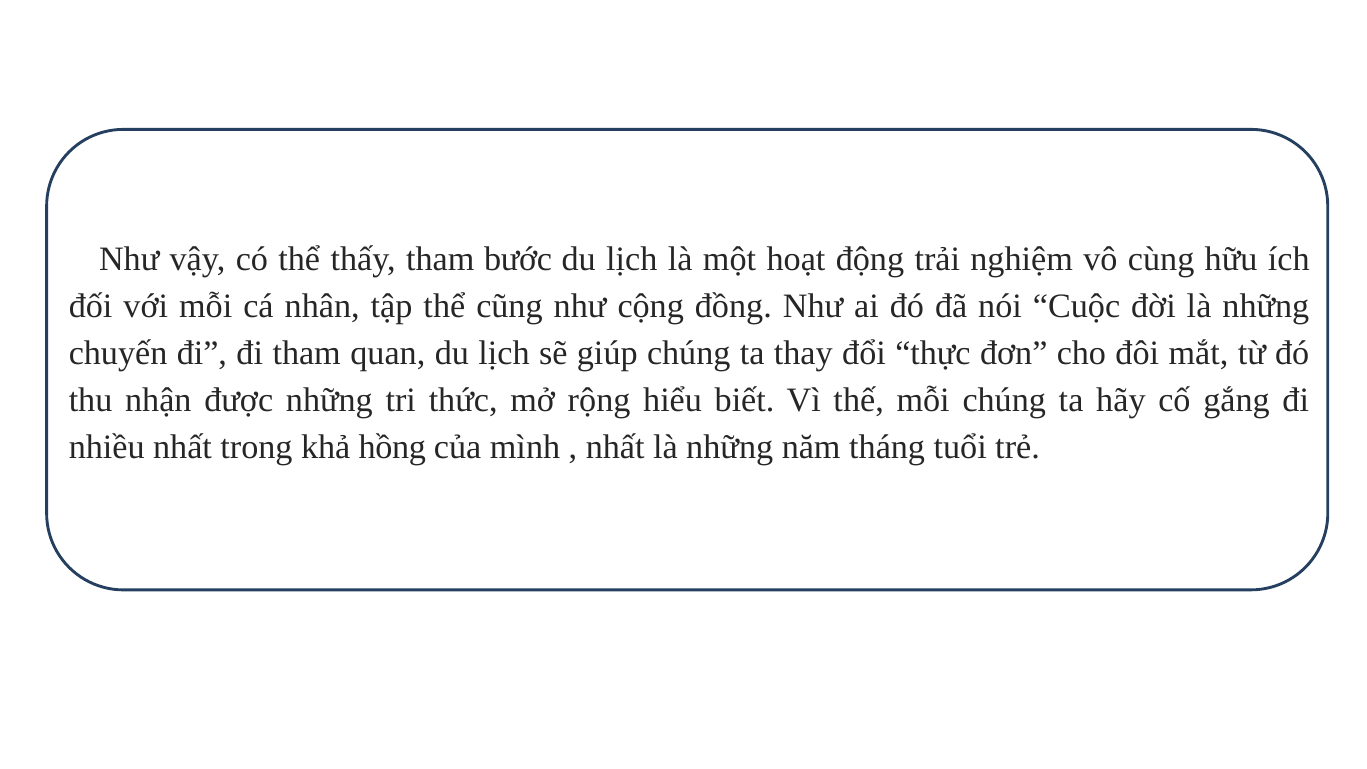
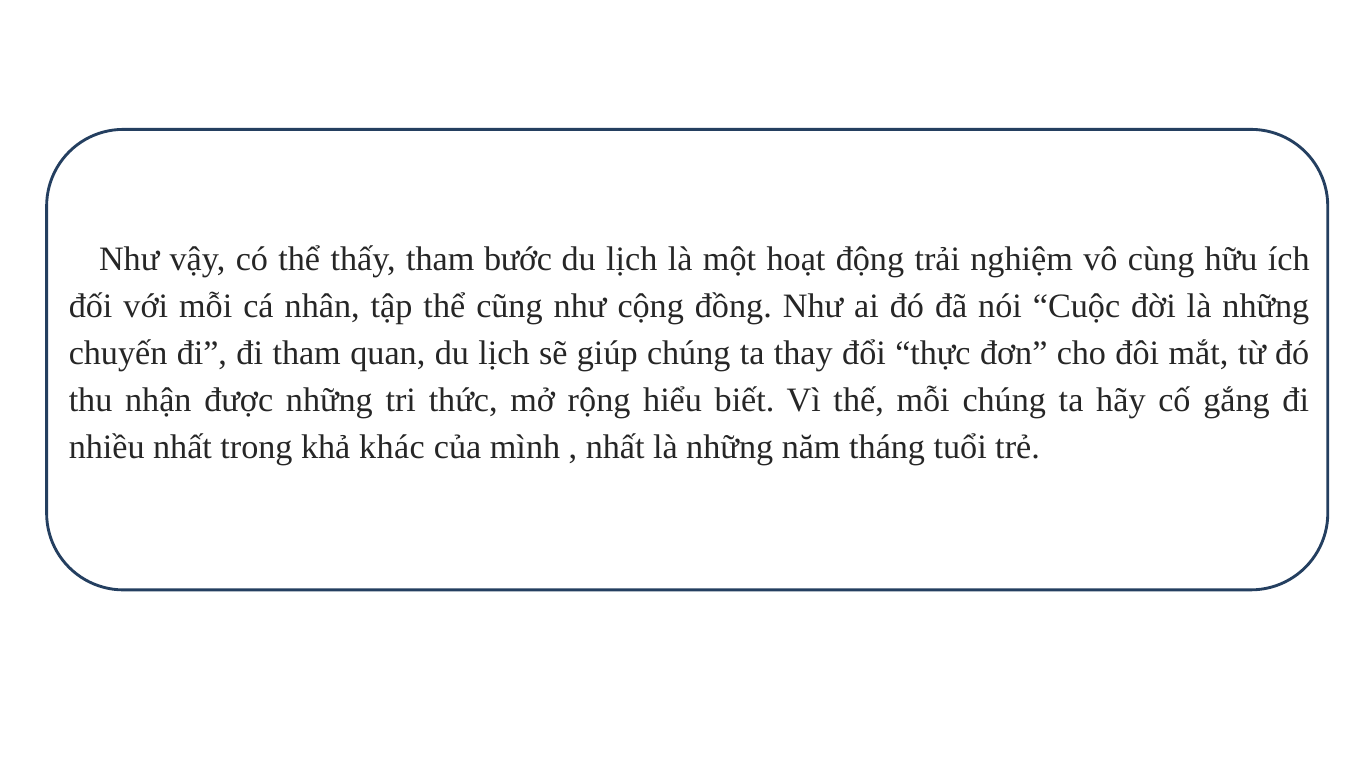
hồng: hồng -> khác
